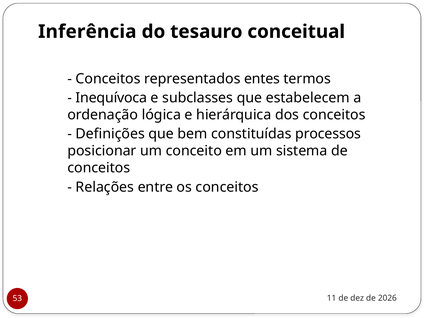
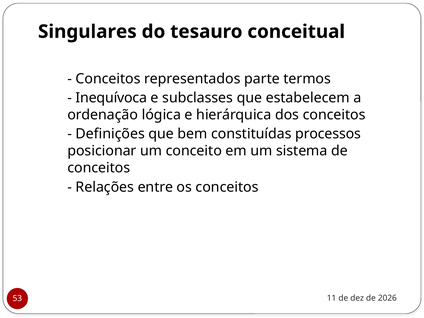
Inferência: Inferência -> Singulares
entes: entes -> parte
